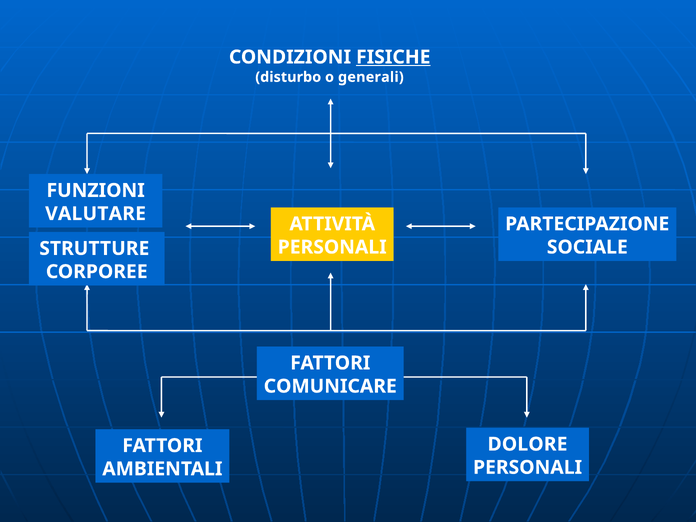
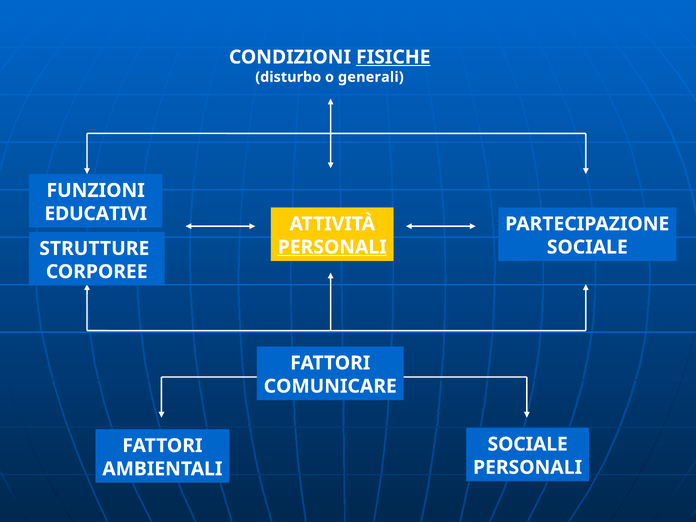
VALUTARE: VALUTARE -> EDUCATIVI
PERSONALI at (332, 247) underline: none -> present
DOLORE at (528, 444): DOLORE -> SOCIALE
